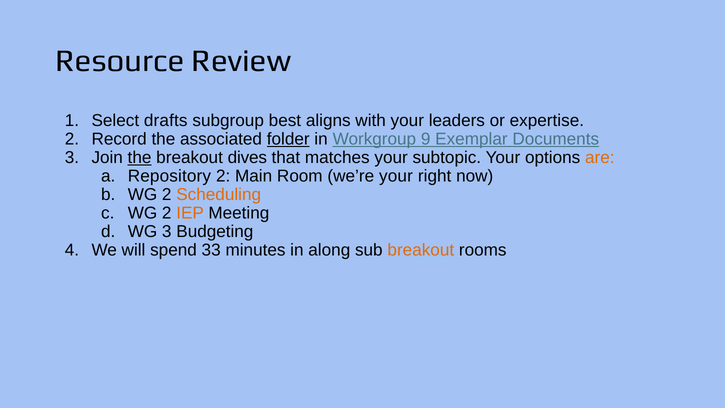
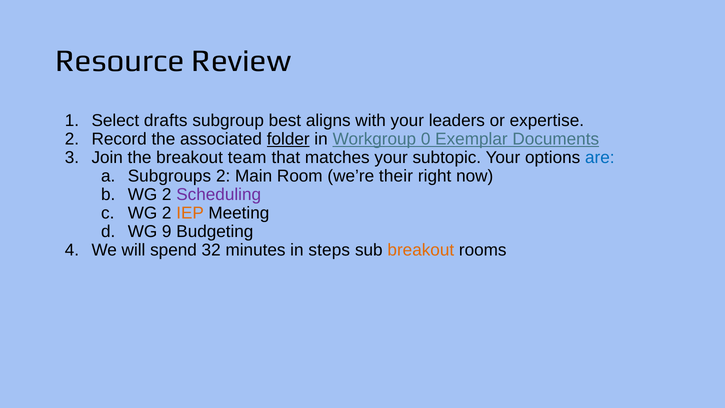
9: 9 -> 0
the at (140, 157) underline: present -> none
dives: dives -> team
are colour: orange -> blue
Repository: Repository -> Subgroups
we’re your: your -> their
Scheduling colour: orange -> purple
WG 3: 3 -> 9
33: 33 -> 32
along: along -> steps
